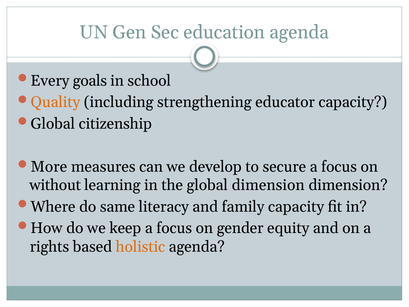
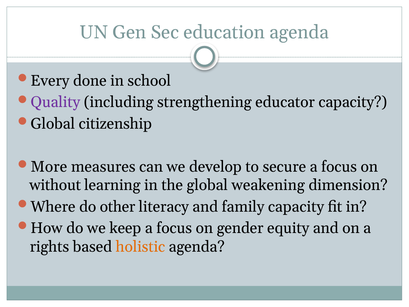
goals: goals -> done
Quality colour: orange -> purple
global dimension: dimension -> weakening
same: same -> other
